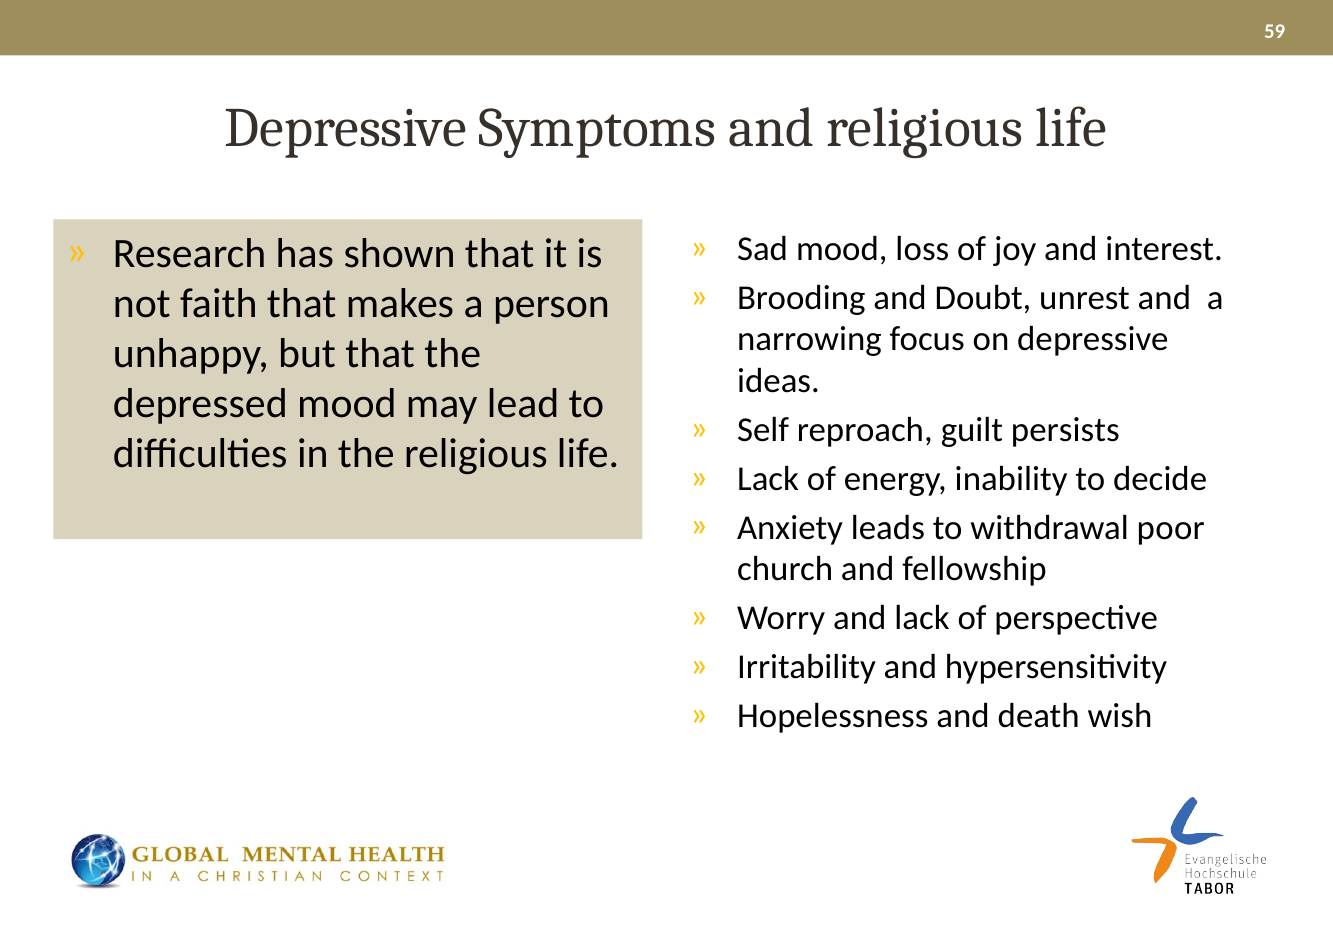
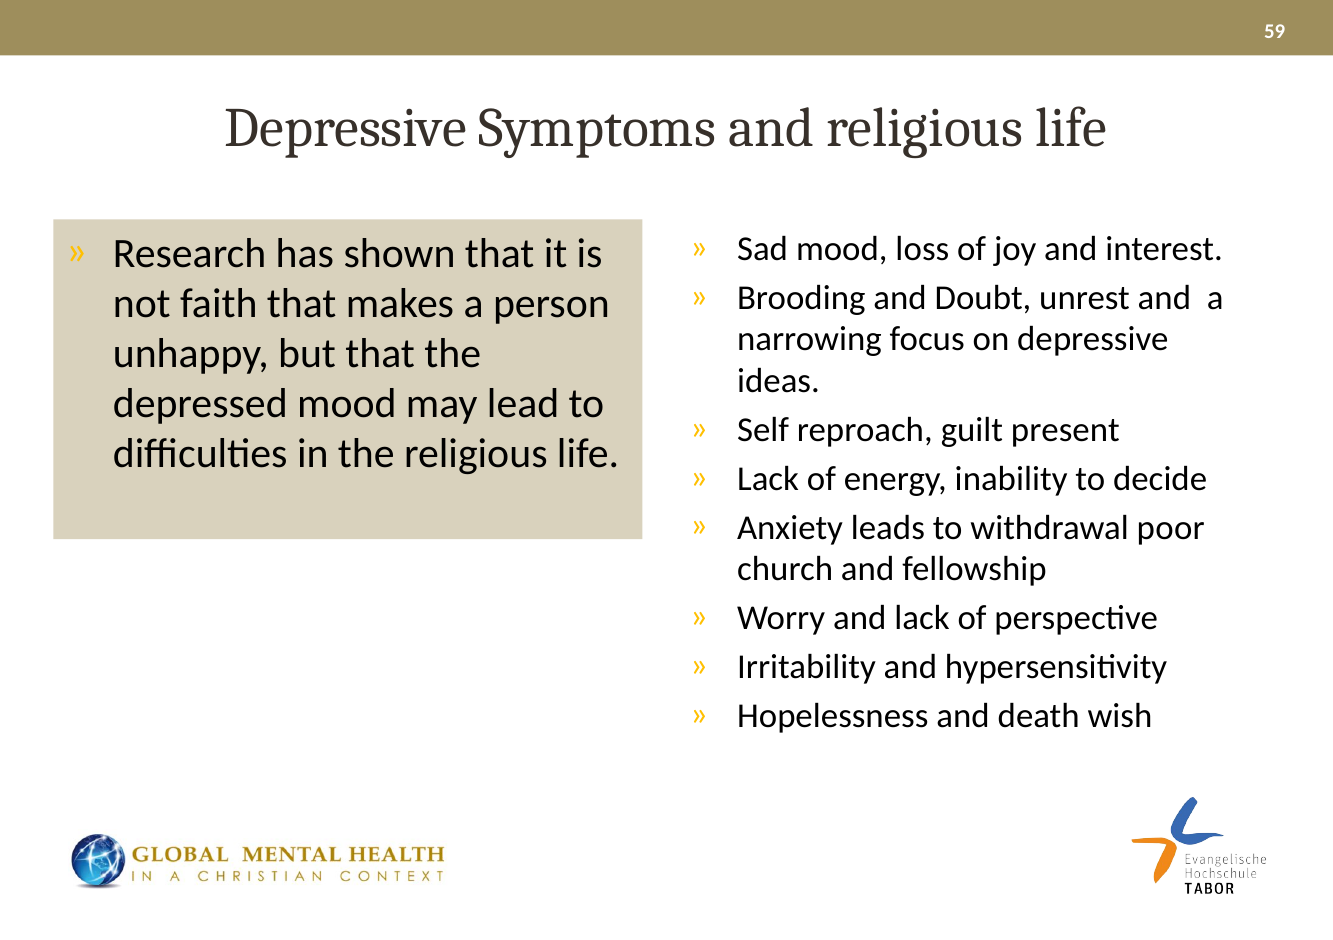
persists: persists -> present
